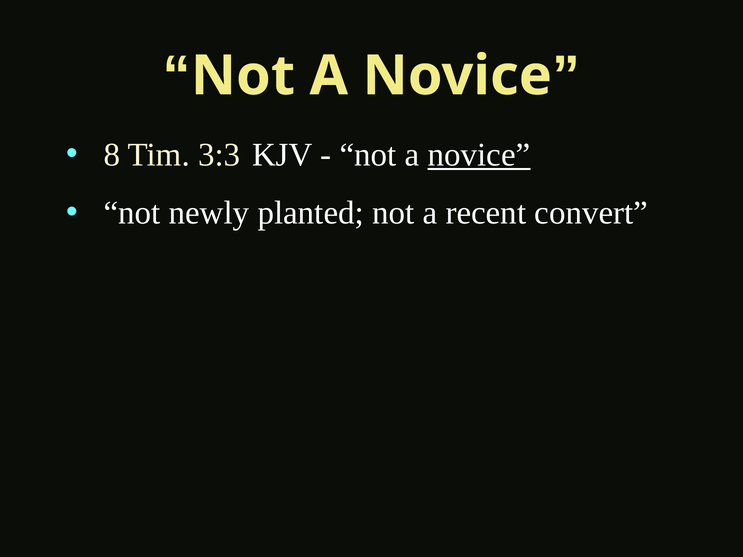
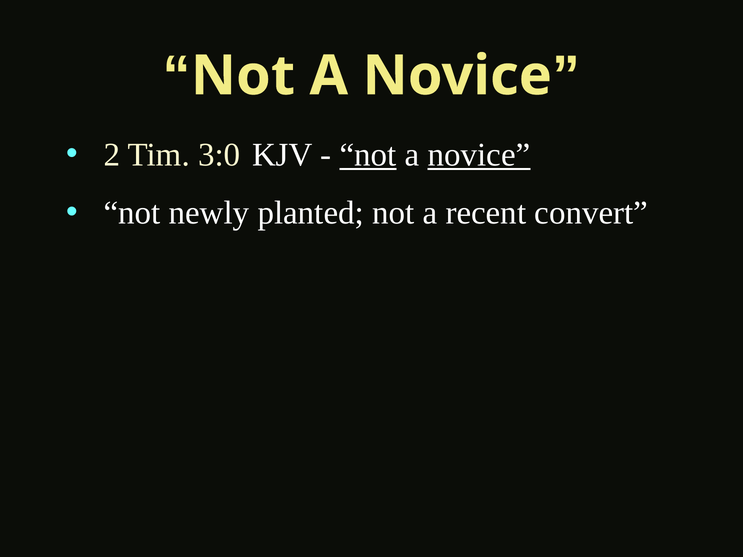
8: 8 -> 2
3:3: 3:3 -> 3:0
not at (368, 155) underline: none -> present
